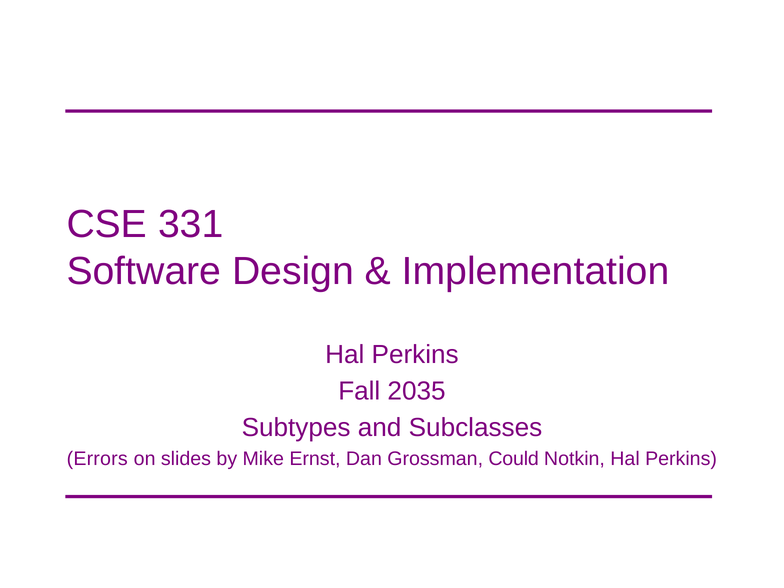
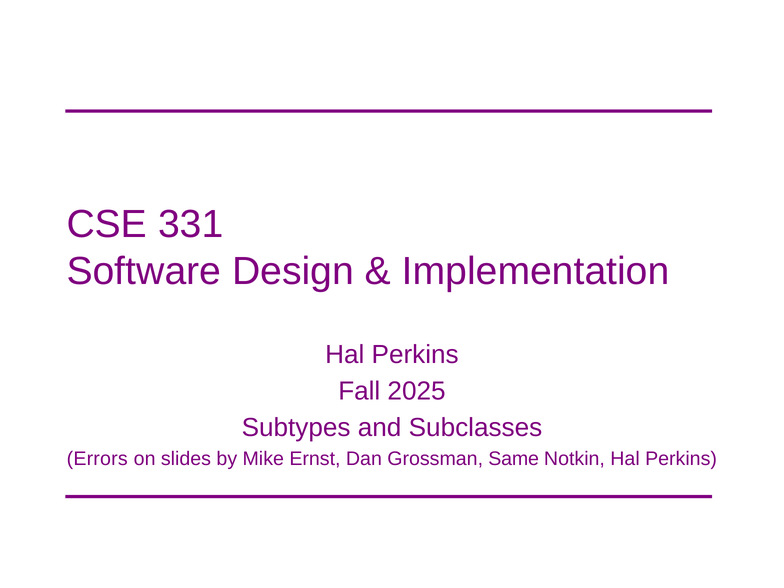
2035: 2035 -> 2025
Could: Could -> Same
